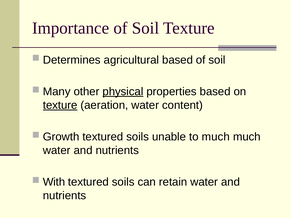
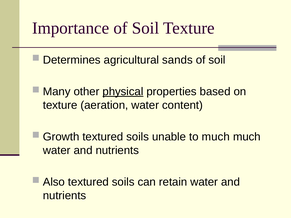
agricultural based: based -> sands
texture at (60, 105) underline: present -> none
With: With -> Also
